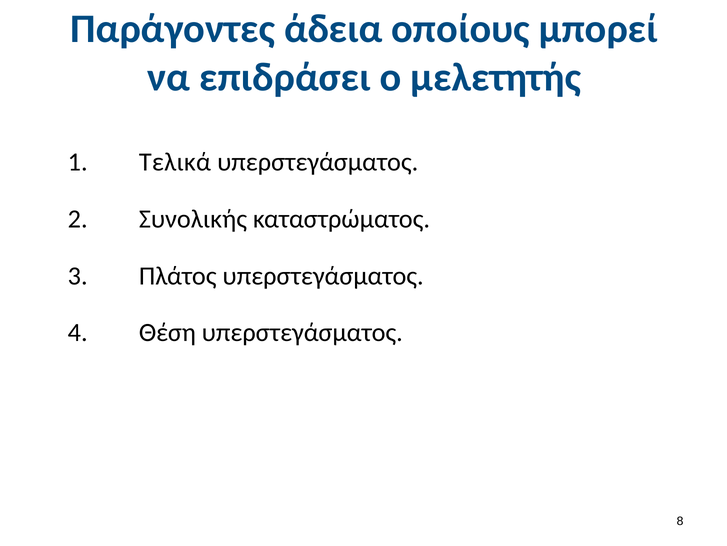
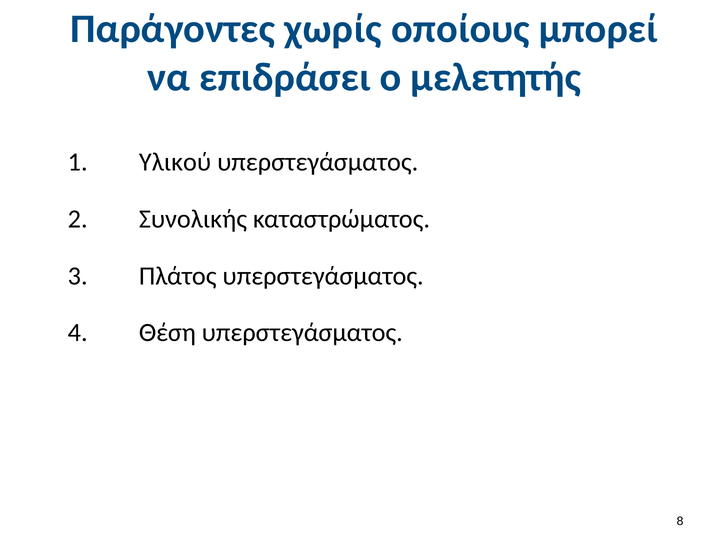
άδεια: άδεια -> χωρίς
Τελικά: Τελικά -> Υλικού
